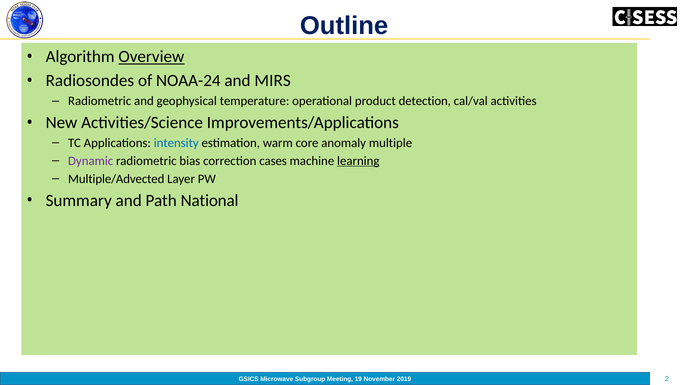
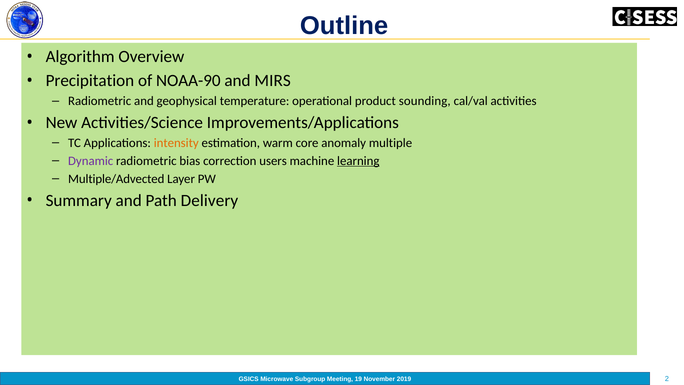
Overview underline: present -> none
Radiosondes: Radiosondes -> Precipitation
NOAA-24: NOAA-24 -> NOAA-90
detection: detection -> sounding
intensity colour: blue -> orange
cases: cases -> users
National: National -> Delivery
